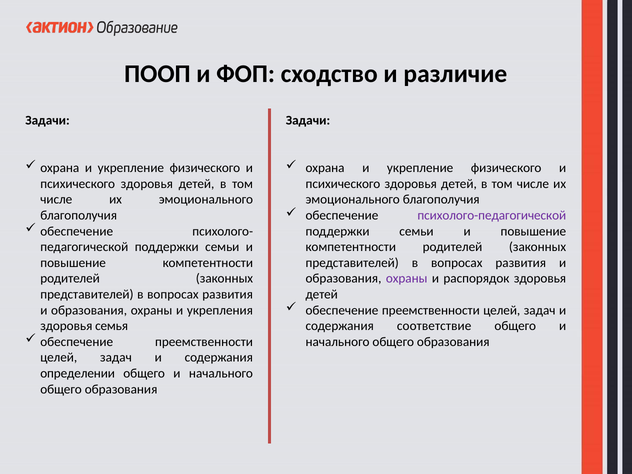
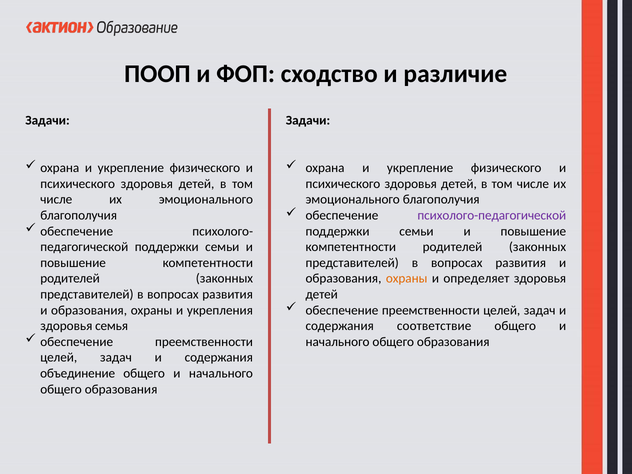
охраны at (407, 279) colour: purple -> orange
распорядок: распорядок -> определяет
определении: определении -> объединение
